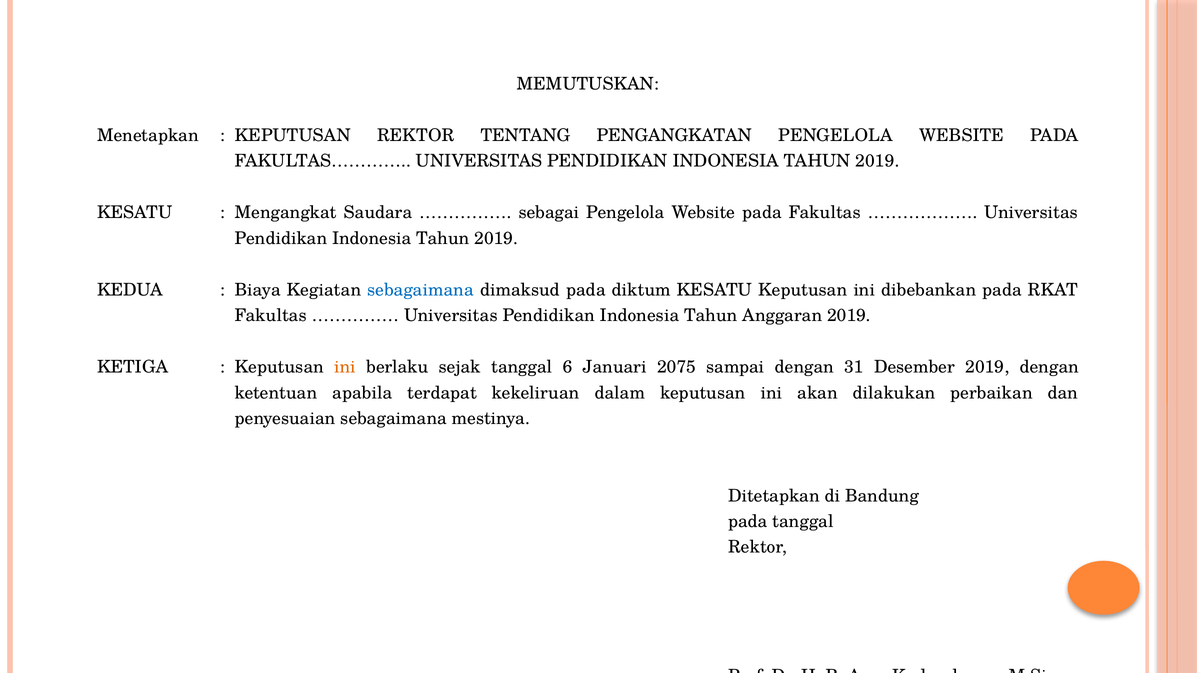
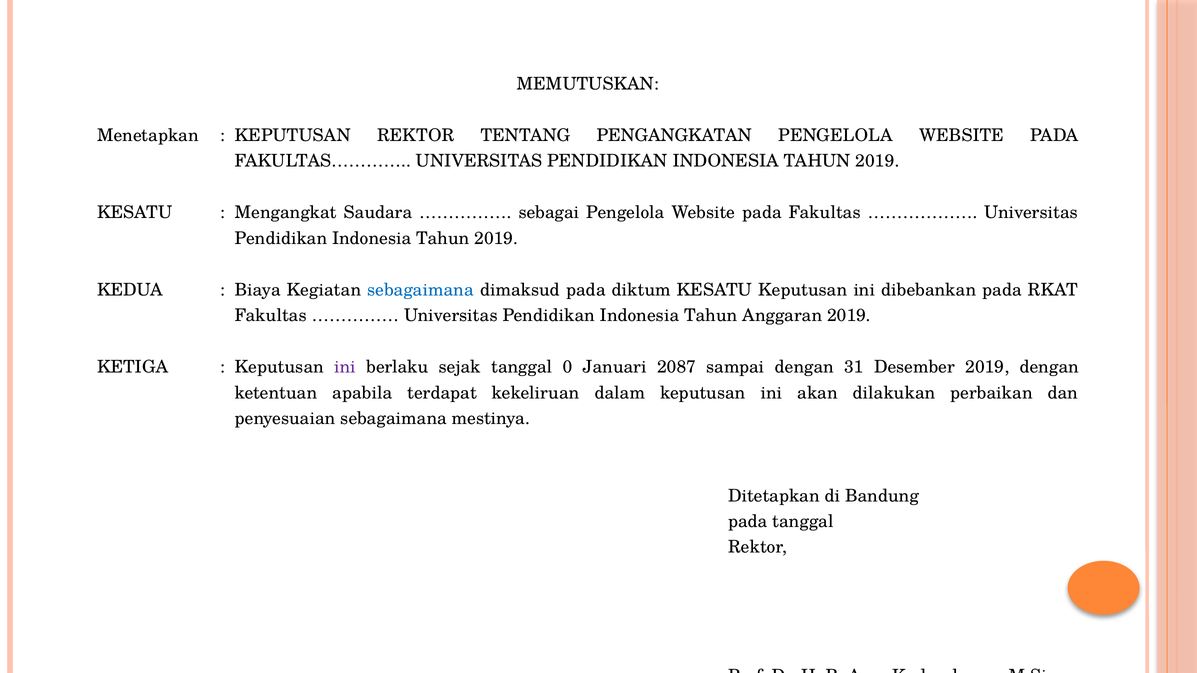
ini at (345, 367) colour: orange -> purple
6: 6 -> 0
2075: 2075 -> 2087
